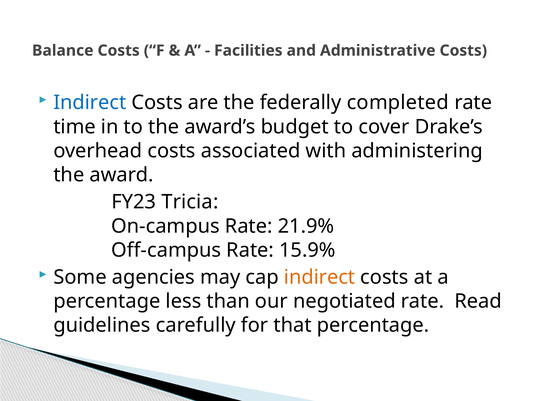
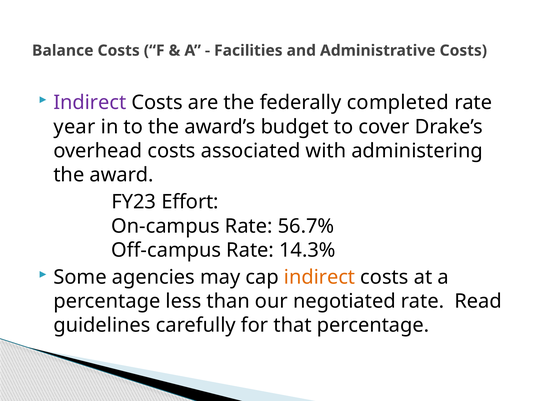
Indirect at (90, 103) colour: blue -> purple
time: time -> year
Tricia: Tricia -> Effort
21.9%: 21.9% -> 56.7%
15.9%: 15.9% -> 14.3%
